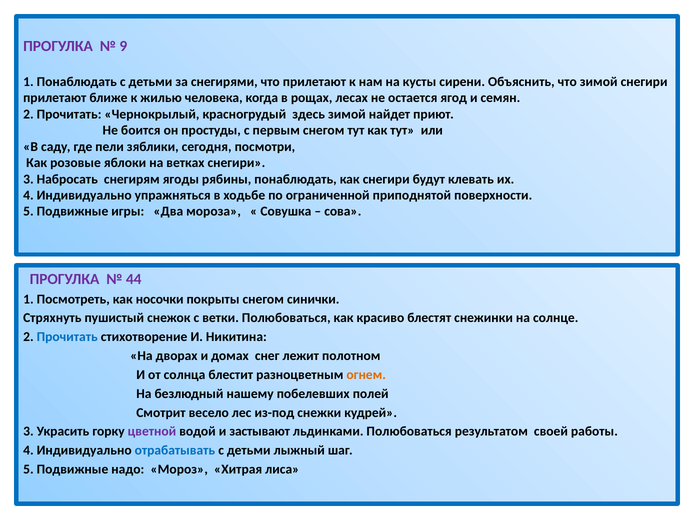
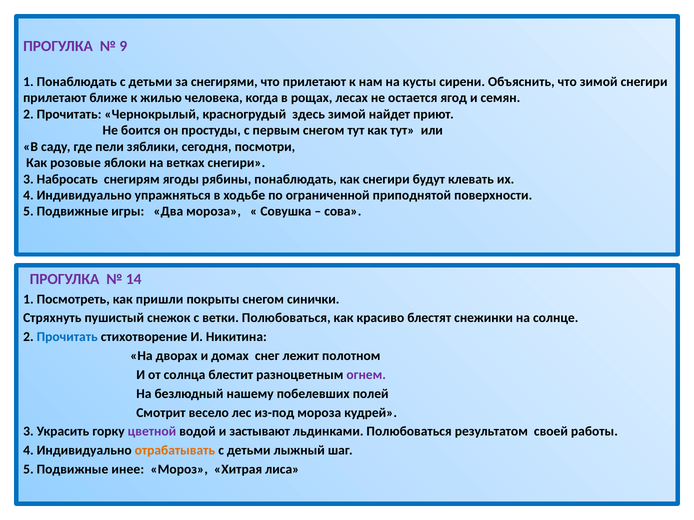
44: 44 -> 14
носочки: носочки -> пришли
огнем colour: orange -> purple
из-под снежки: снежки -> мороза
отрабатывать colour: blue -> orange
надо: надо -> инее
